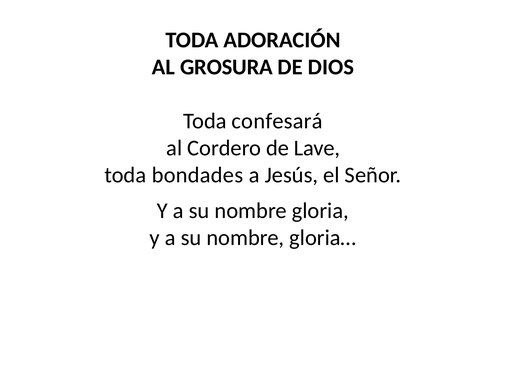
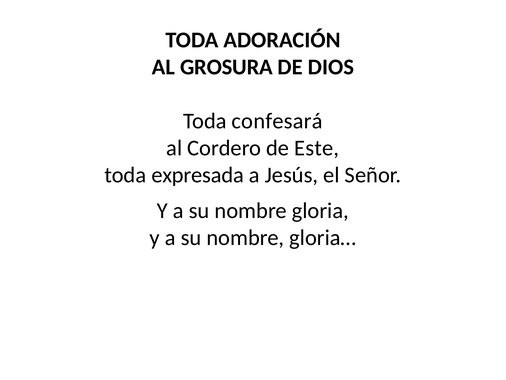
Lave: Lave -> Este
bondades: bondades -> expresada
